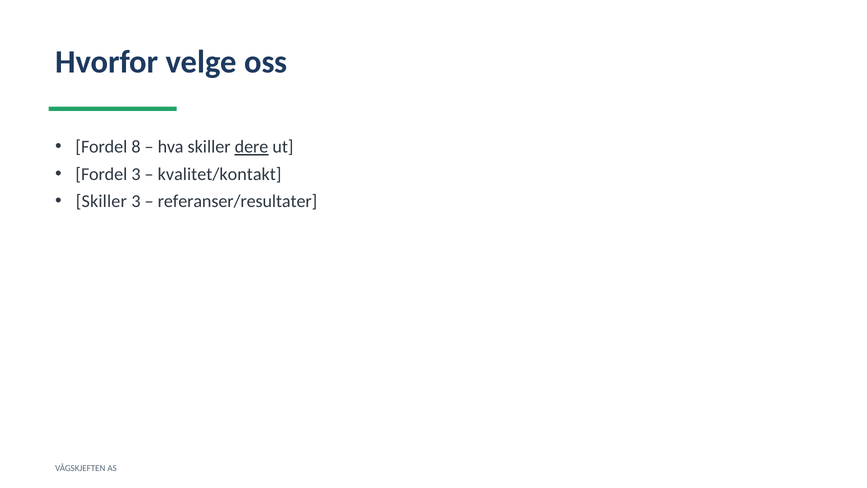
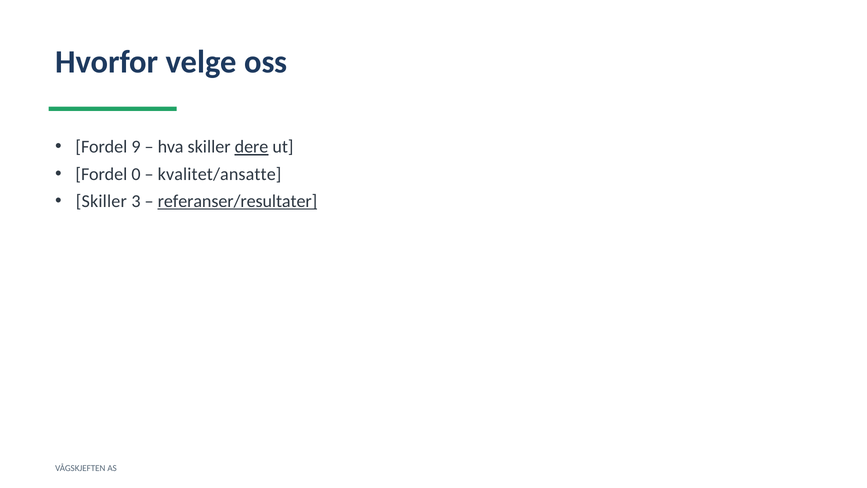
8: 8 -> 9
Fordel 3: 3 -> 0
kvalitet/kontakt: kvalitet/kontakt -> kvalitet/ansatte
referanser/resultater underline: none -> present
